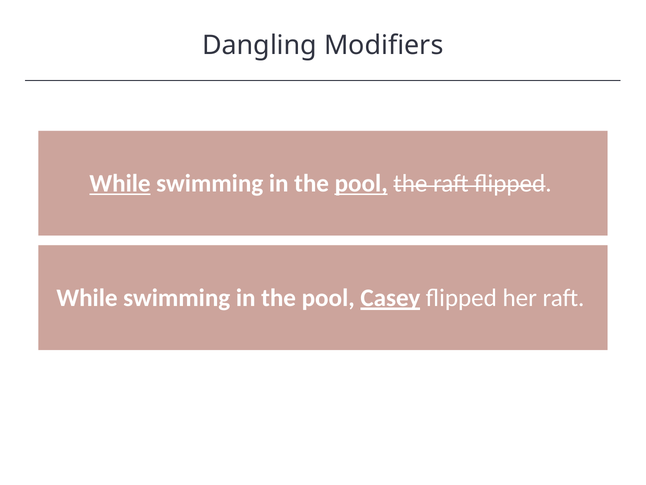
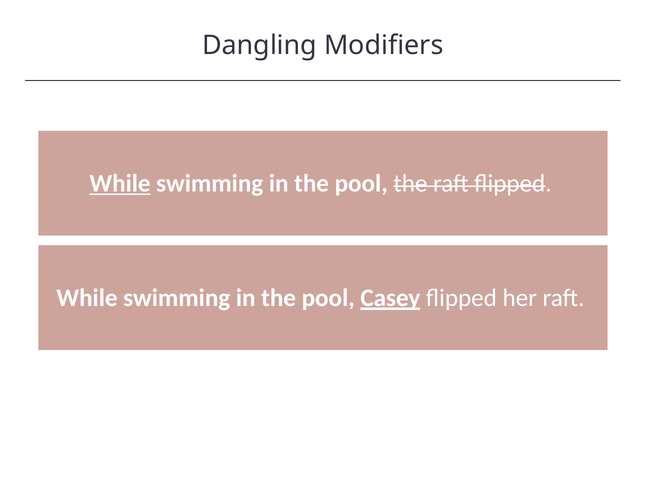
pool at (361, 183) underline: present -> none
